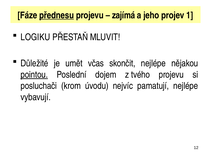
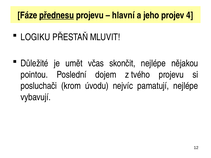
zajímá: zajímá -> hlavní
1: 1 -> 4
pointou underline: present -> none
